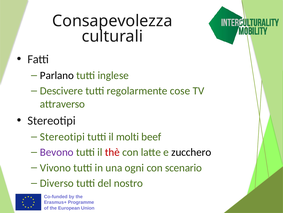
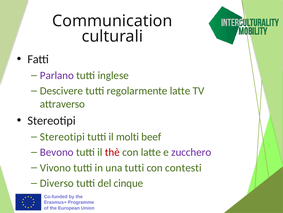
Consapevolezza: Consapevolezza -> Communication
Parlano colour: black -> purple
regolarmente cose: cose -> latte
zucchero colour: black -> purple
una ogni: ogni -> tutti
scenario: scenario -> contesti
nostro: nostro -> cinque
